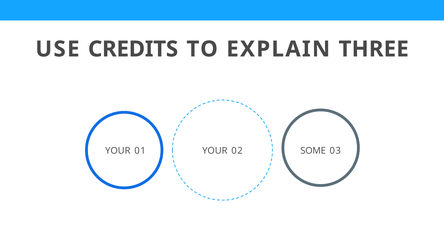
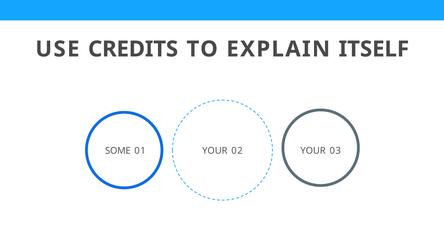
THREE: THREE -> ITSELF
YOUR at (118, 151): YOUR -> SOME
02 SOME: SOME -> YOUR
